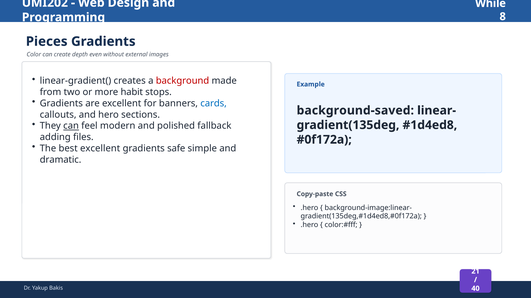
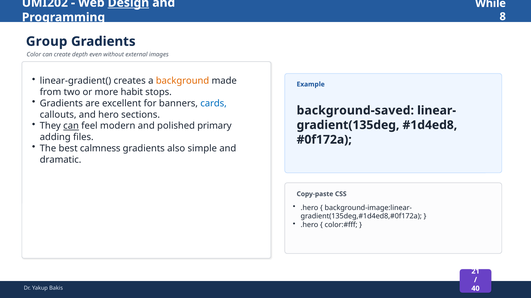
Design underline: none -> present
Pieces: Pieces -> Group
background colour: red -> orange
fallback: fallback -> primary
best excellent: excellent -> calmness
safe: safe -> also
